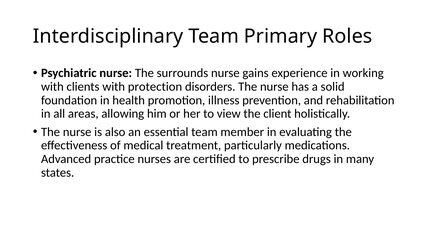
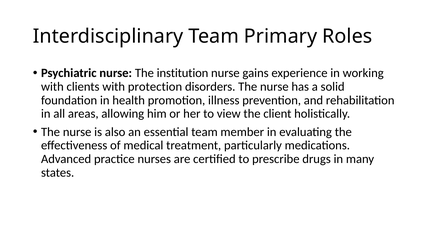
surrounds: surrounds -> institution
